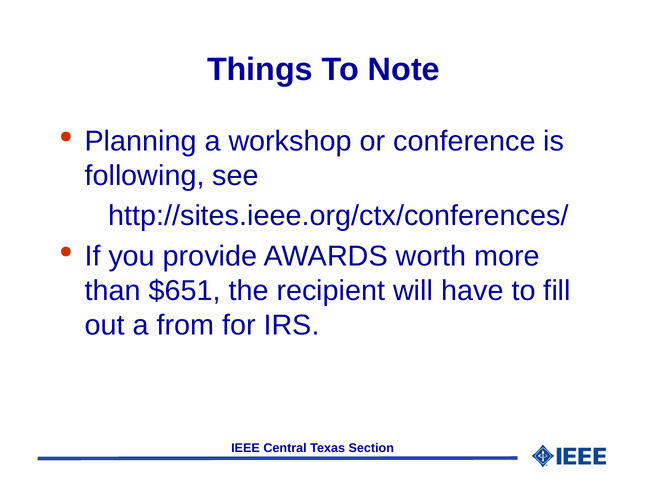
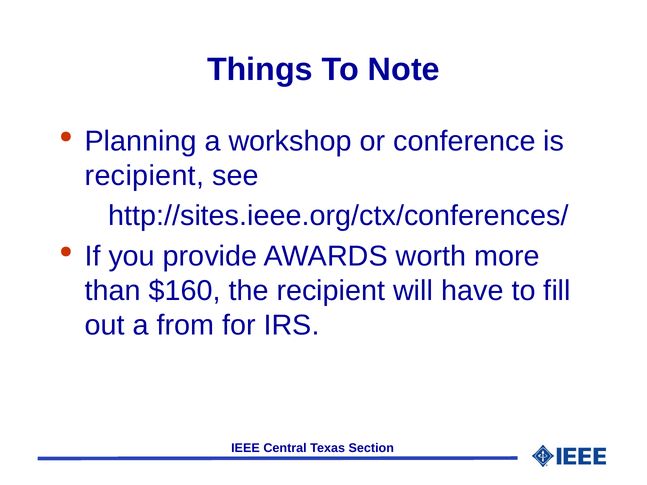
following at (145, 176): following -> recipient
$651: $651 -> $160
